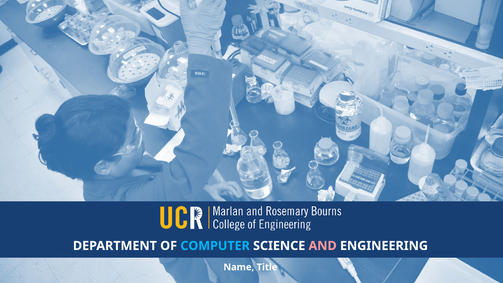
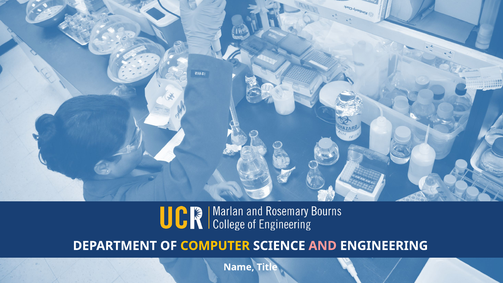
COMPUTER colour: light blue -> yellow
